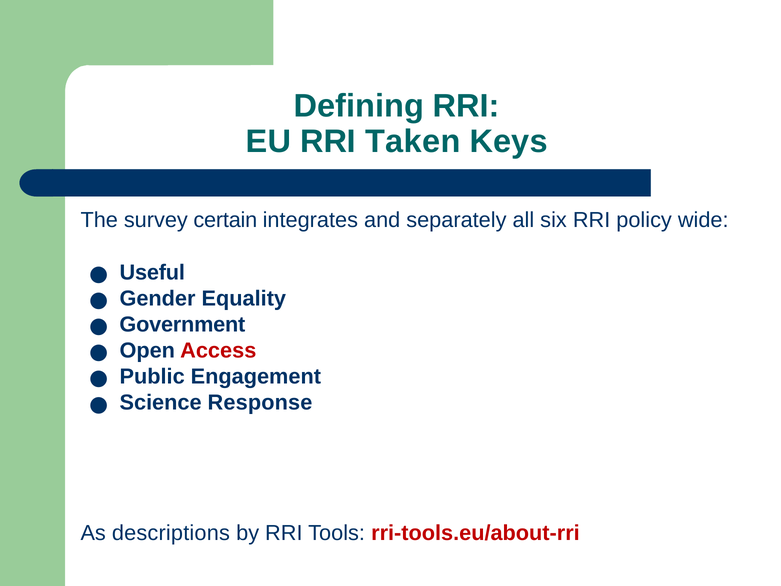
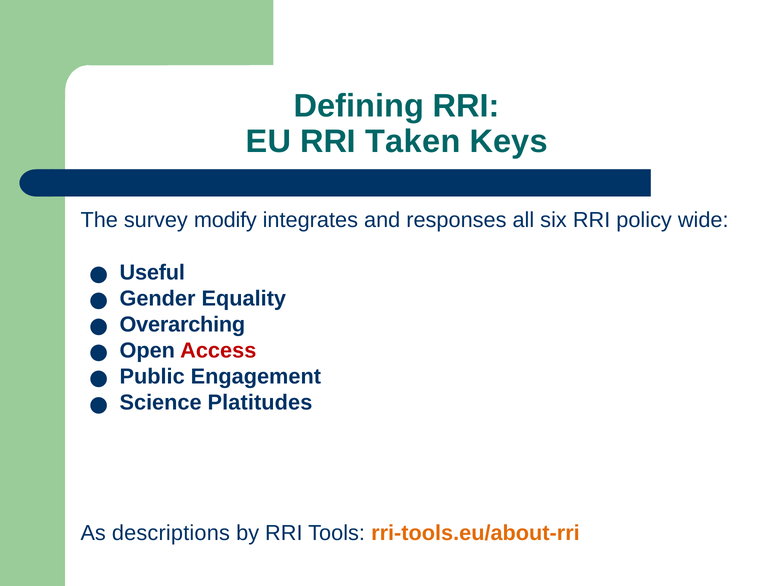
certain: certain -> modify
separately: separately -> responses
Government: Government -> Overarching
Response: Response -> Platitudes
rri-tools.eu/about-rri colour: red -> orange
